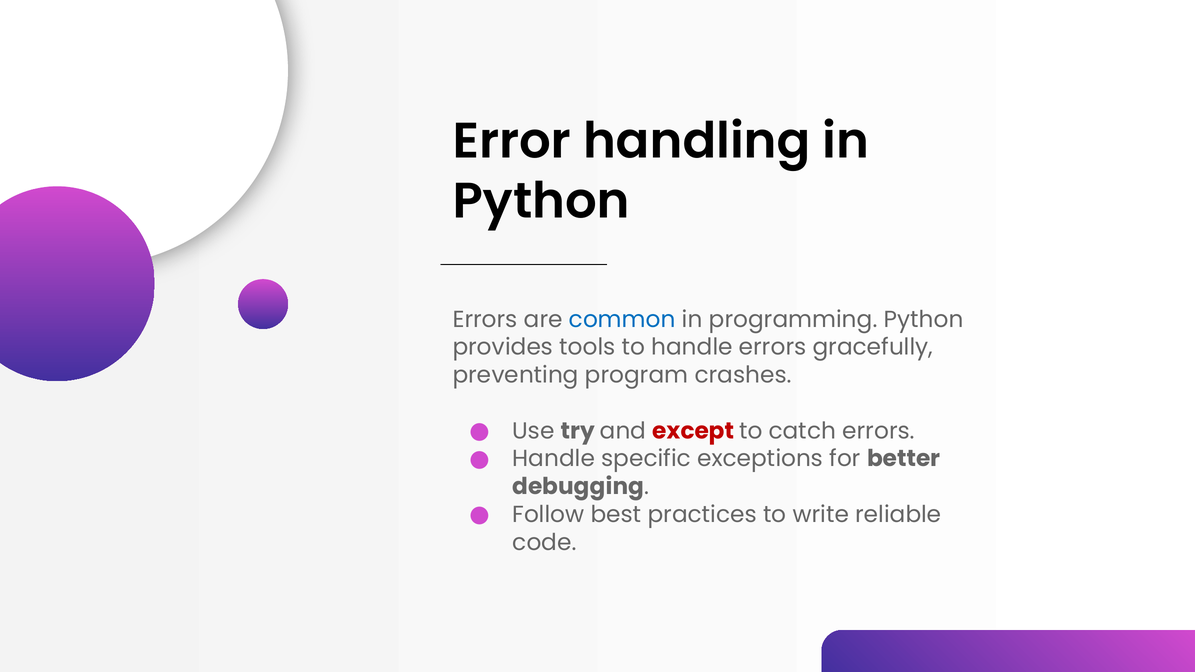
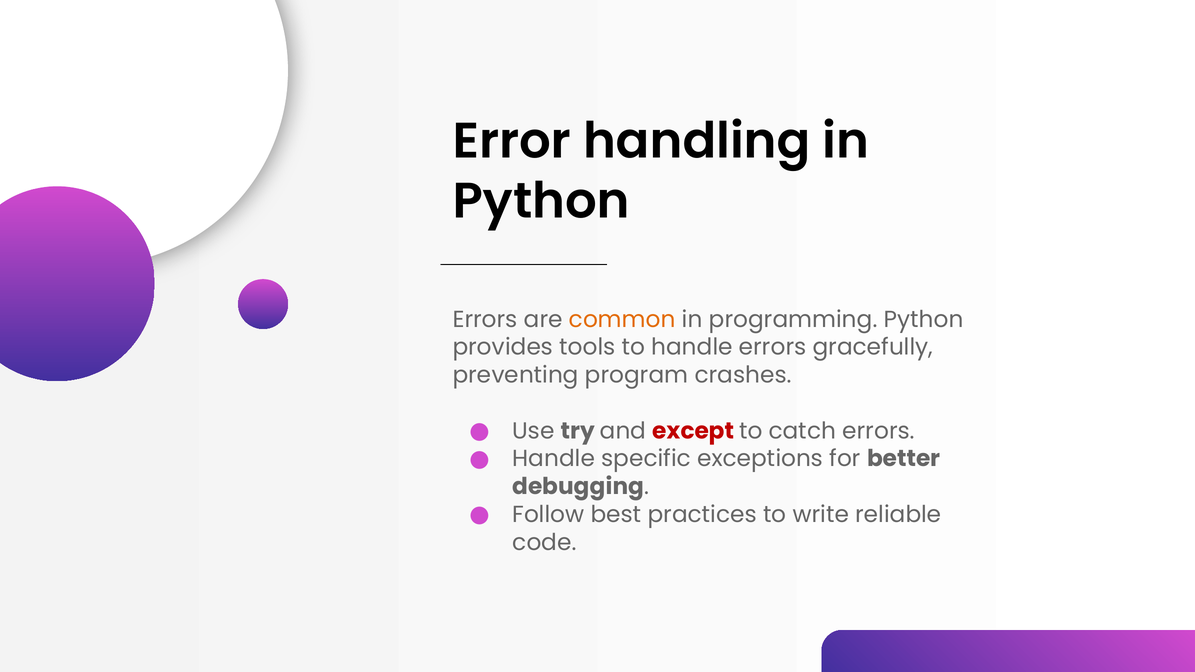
common colour: blue -> orange
